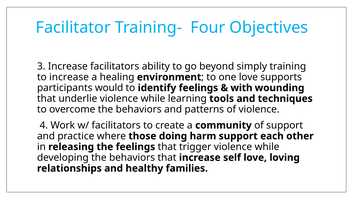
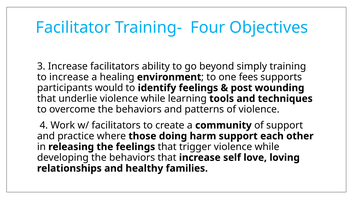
one love: love -> fees
with: with -> post
